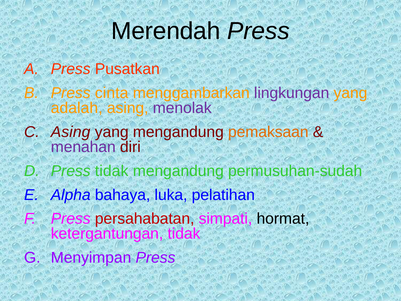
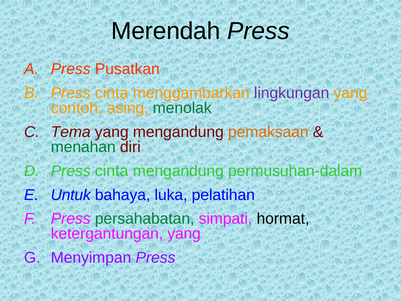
adalah: adalah -> contoh
menolak colour: purple -> green
Asing at (71, 132): Asing -> Tema
menahan colour: purple -> green
tidak at (112, 171): tidak -> cinta
permusuhan-sudah: permusuhan-sudah -> permusuhan-dalam
Alpha: Alpha -> Untuk
persahabatan colour: red -> green
ketergantungan tidak: tidak -> yang
